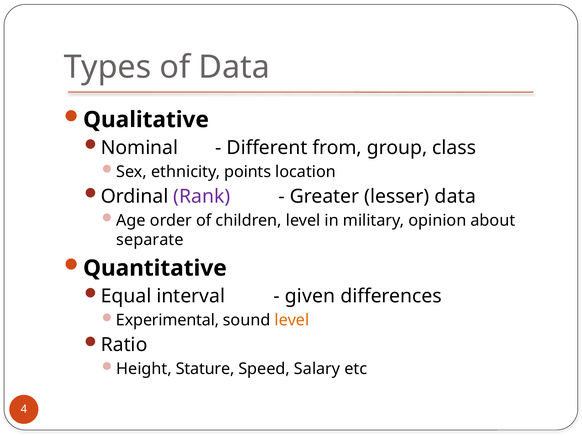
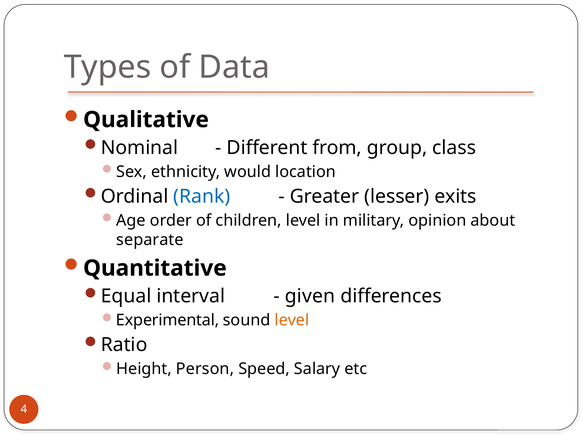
points: points -> would
Rank colour: purple -> blue
lesser data: data -> exits
Stature: Stature -> Person
